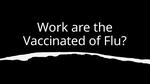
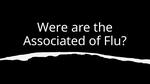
Work: Work -> Were
Vaccinated: Vaccinated -> Associated
